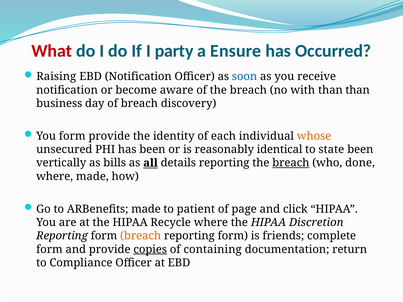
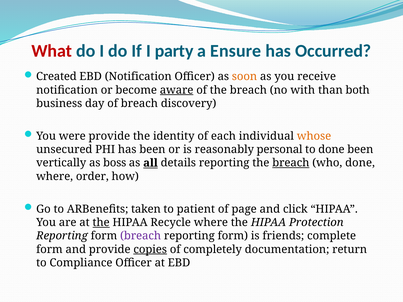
Raising: Raising -> Created
soon colour: blue -> orange
aware underline: none -> present
than than: than -> both
You form: form -> were
identical: identical -> personal
to state: state -> done
bills: bills -> boss
where made: made -> order
ARBenefits made: made -> taken
the at (101, 223) underline: none -> present
Discretion: Discretion -> Protection
breach at (141, 236) colour: orange -> purple
containing: containing -> completely
